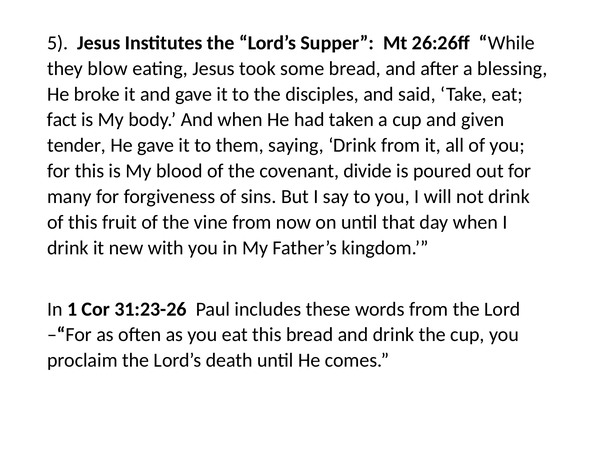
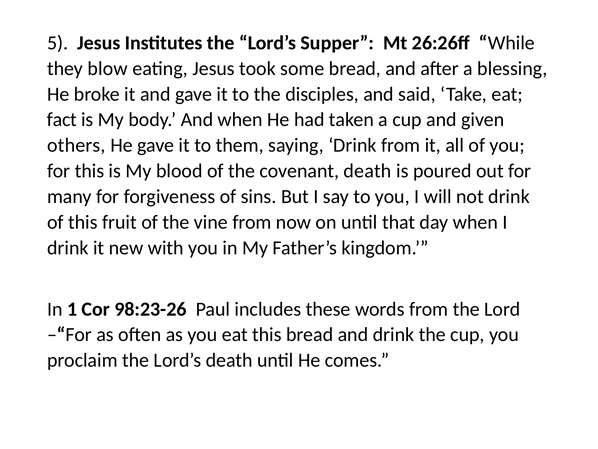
tender: tender -> others
covenant divide: divide -> death
31:23-26: 31:23-26 -> 98:23-26
